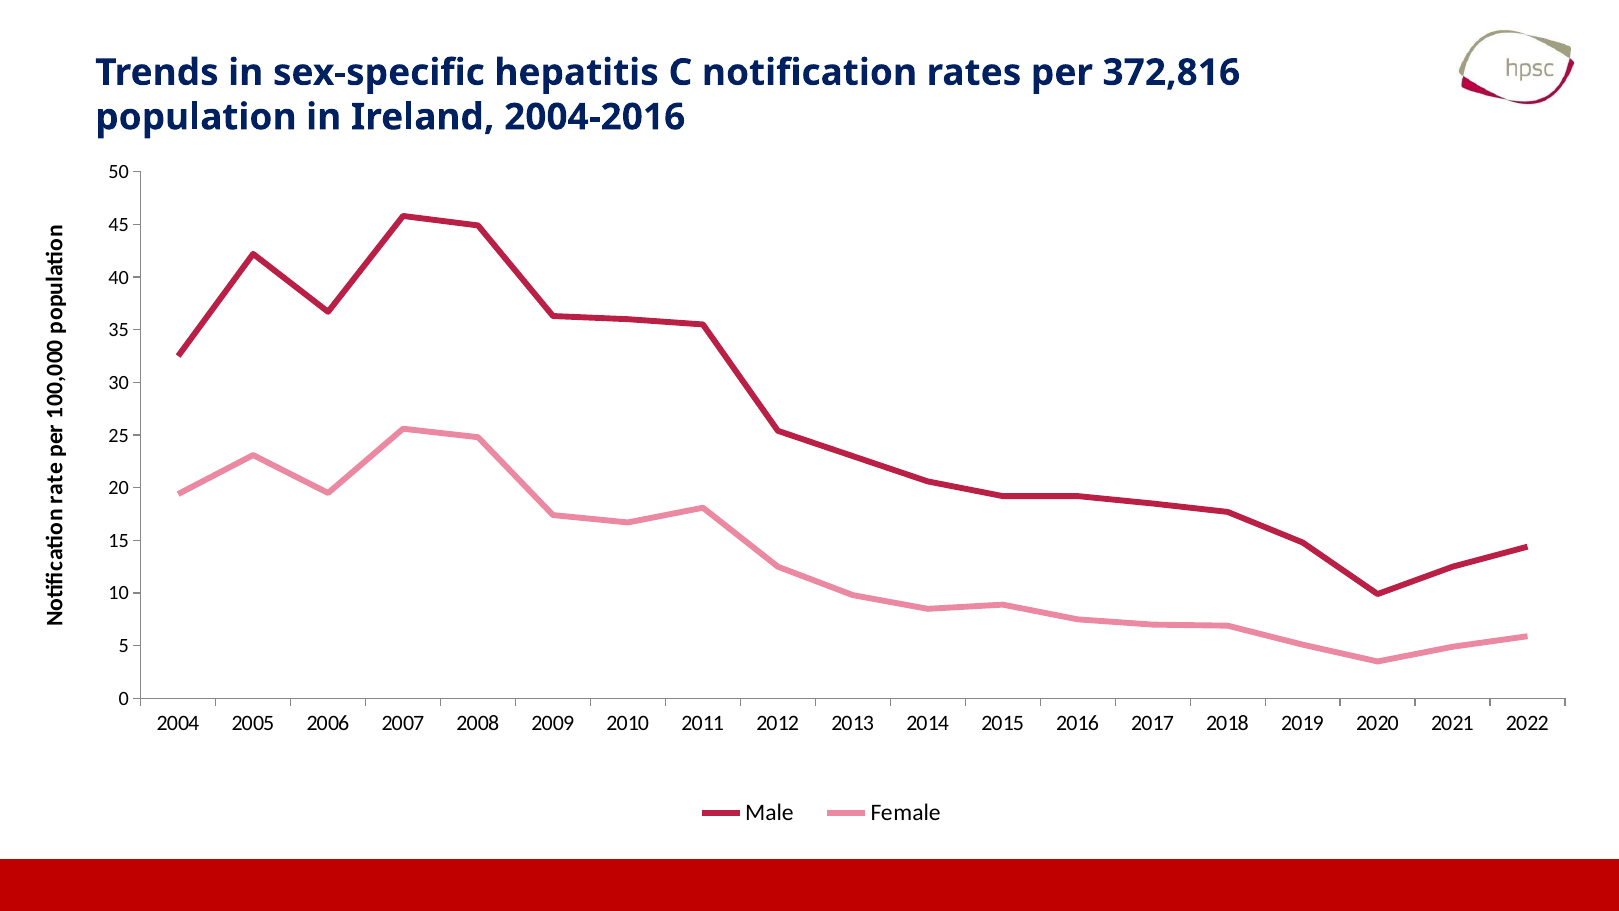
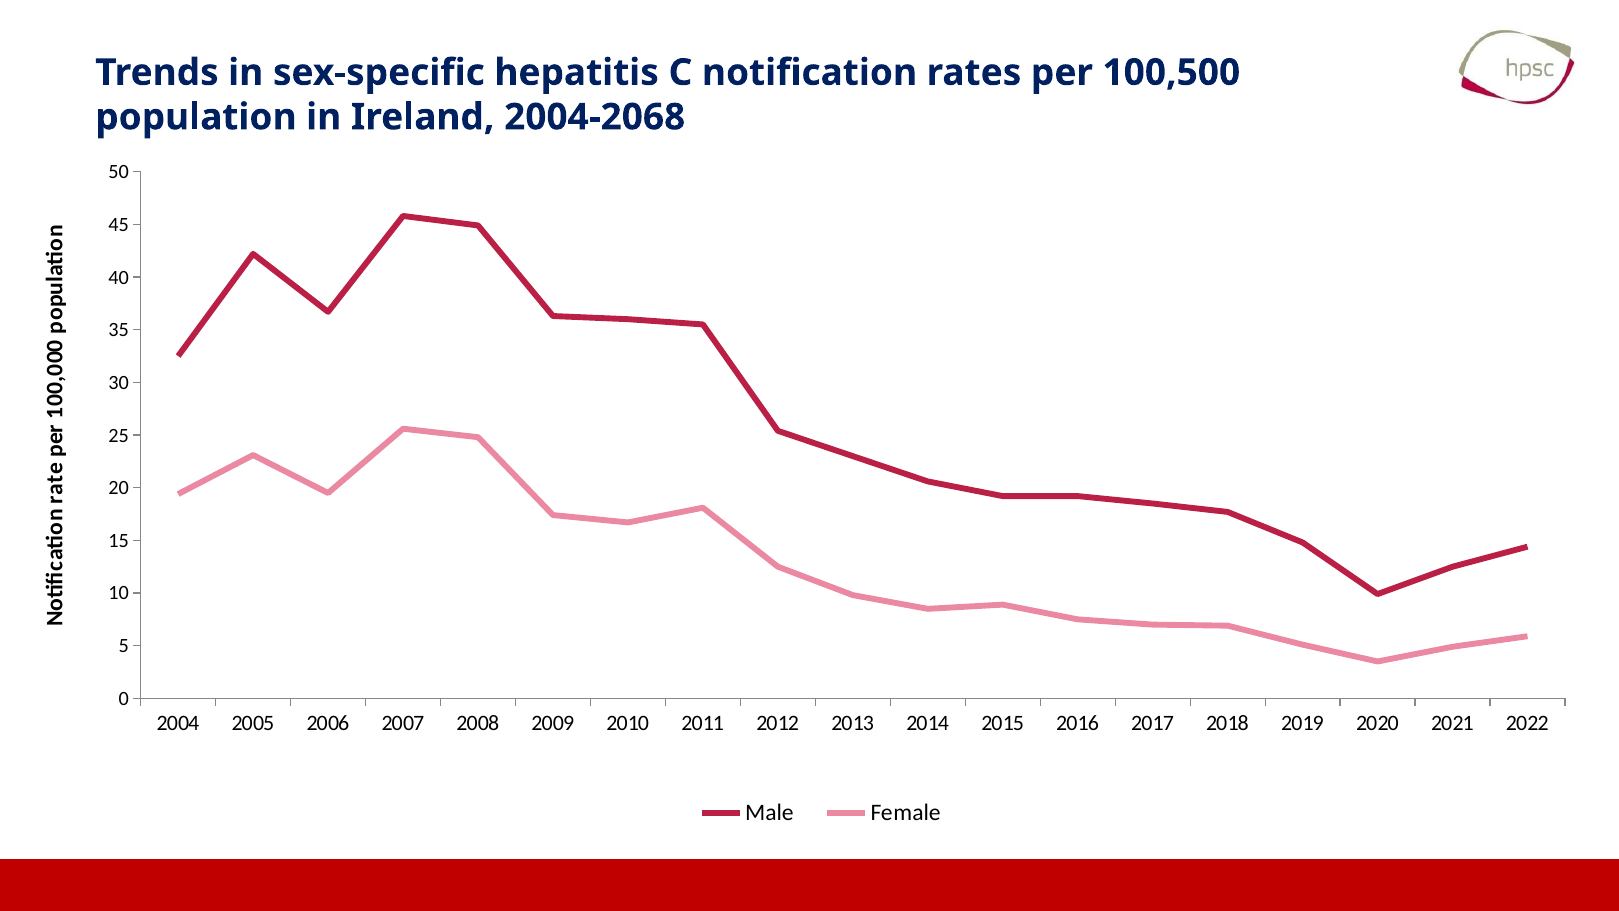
372,816: 372,816 -> 100,500
2004-2016: 2004-2016 -> 2004-2068
